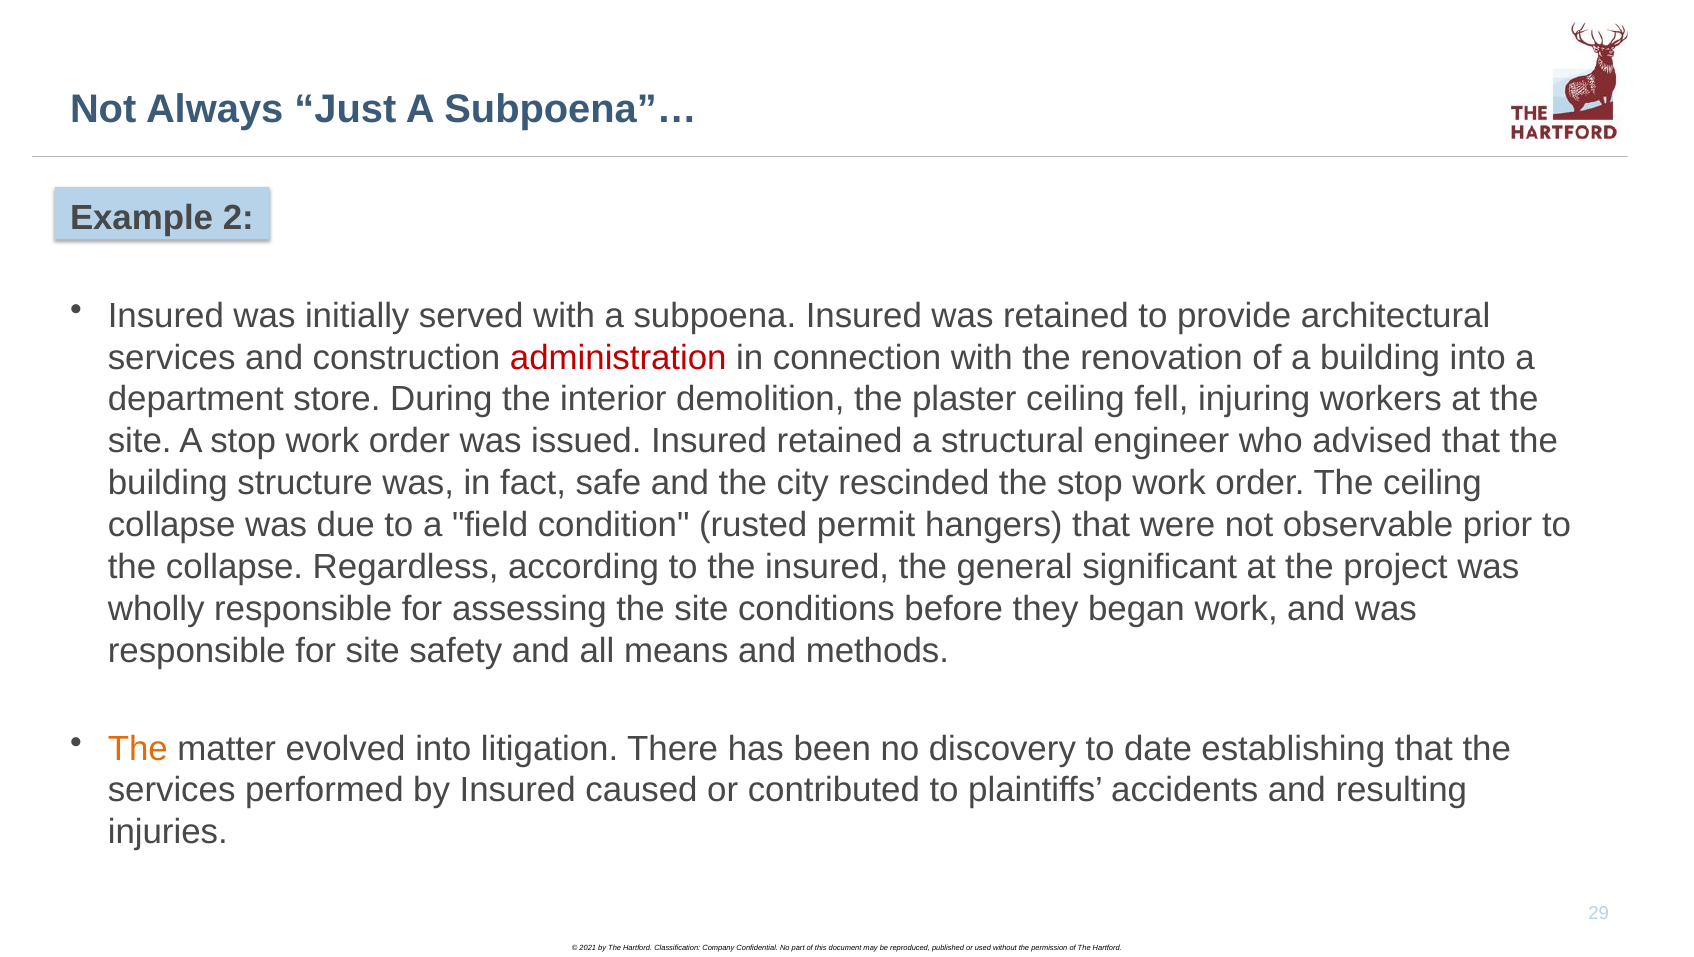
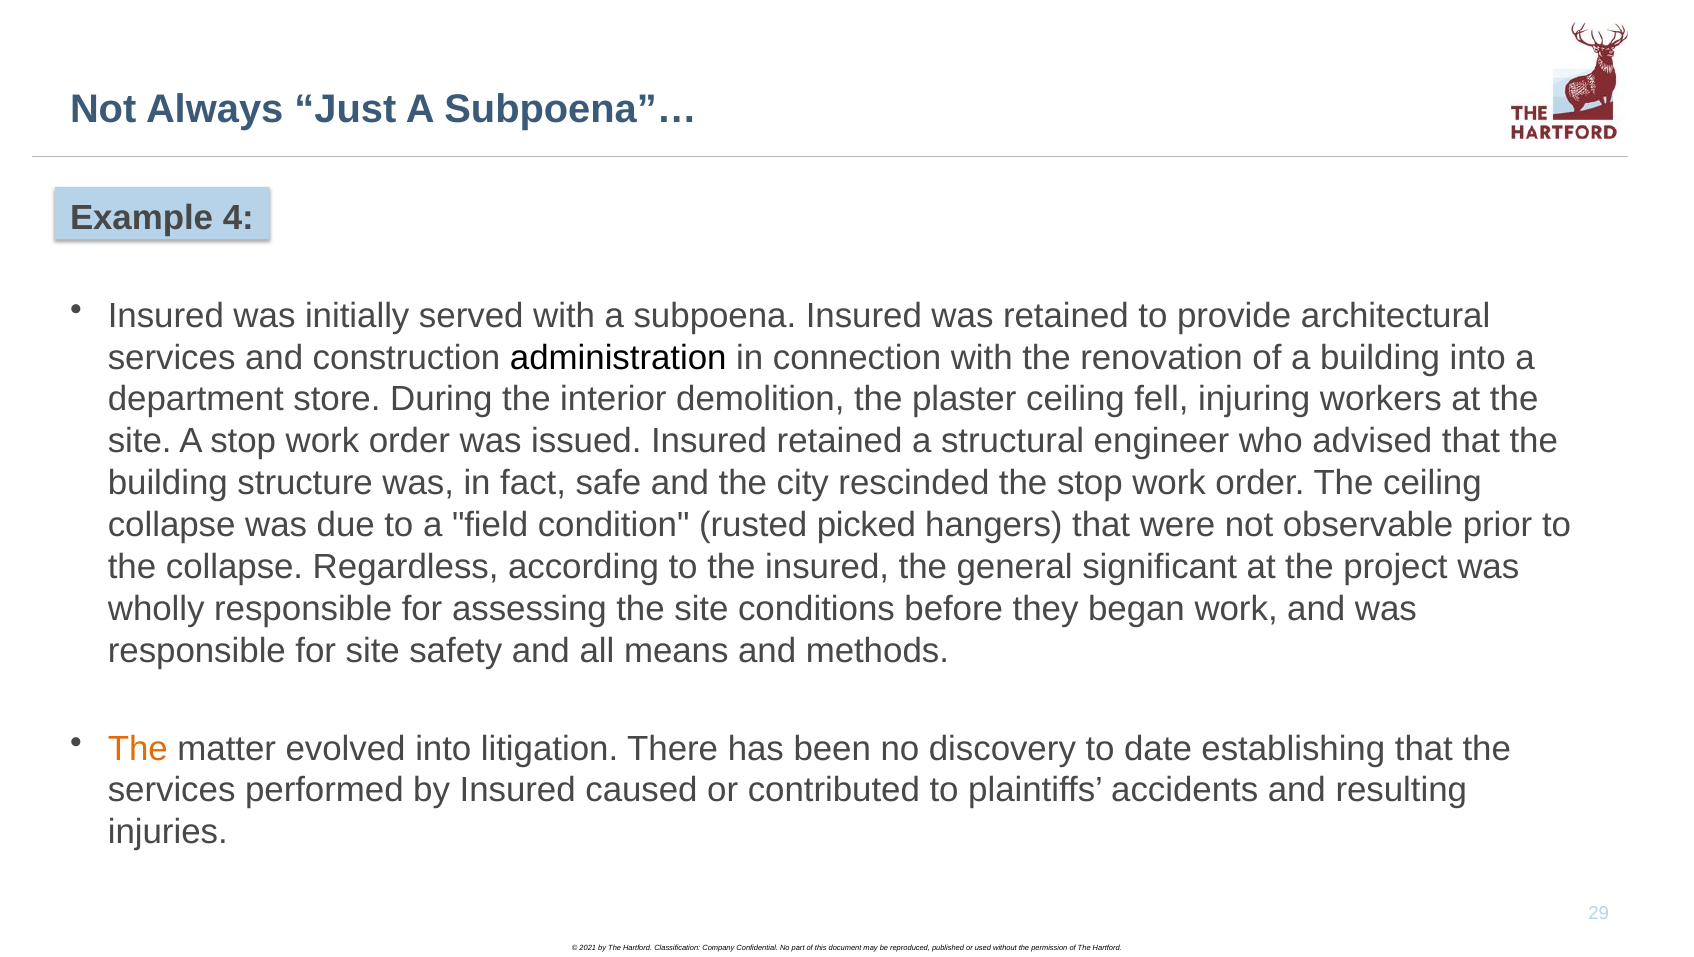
2: 2 -> 4
administration colour: red -> black
permit: permit -> picked
